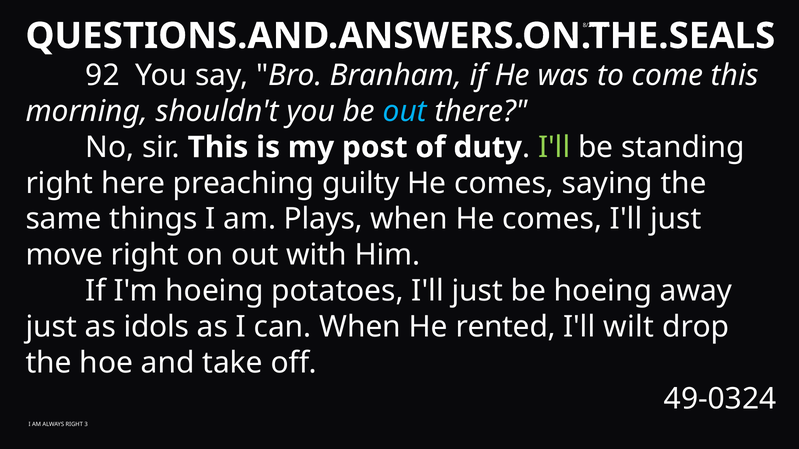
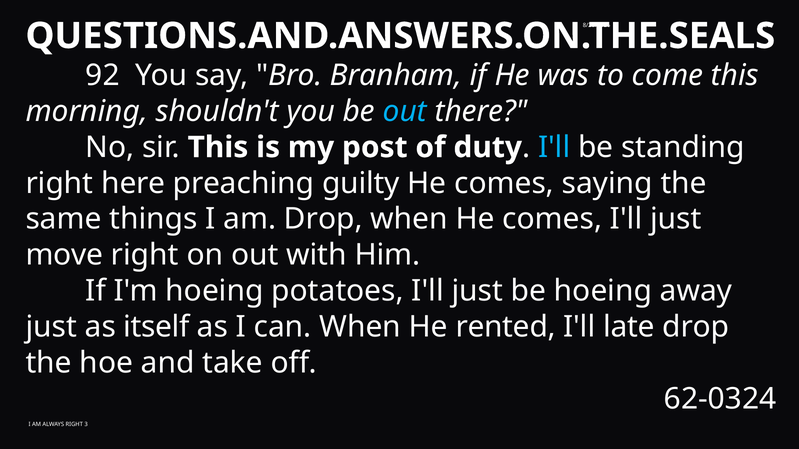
I'll at (554, 147) colour: light green -> light blue
am Plays: Plays -> Drop
idols: idols -> itself
wilt: wilt -> late
49-0324: 49-0324 -> 62-0324
